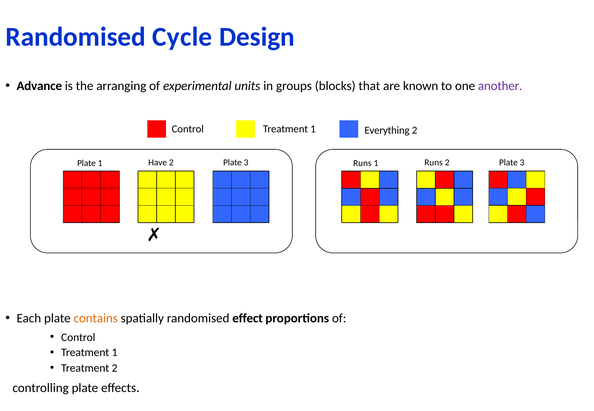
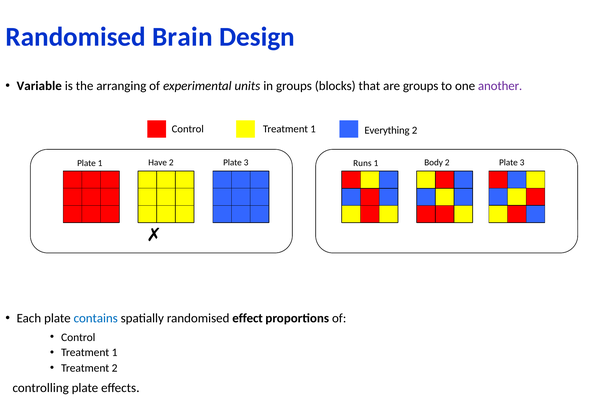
Cycle: Cycle -> Brain
Advance: Advance -> Variable
are known: known -> groups
1 Runs: Runs -> Body
contains colour: orange -> blue
